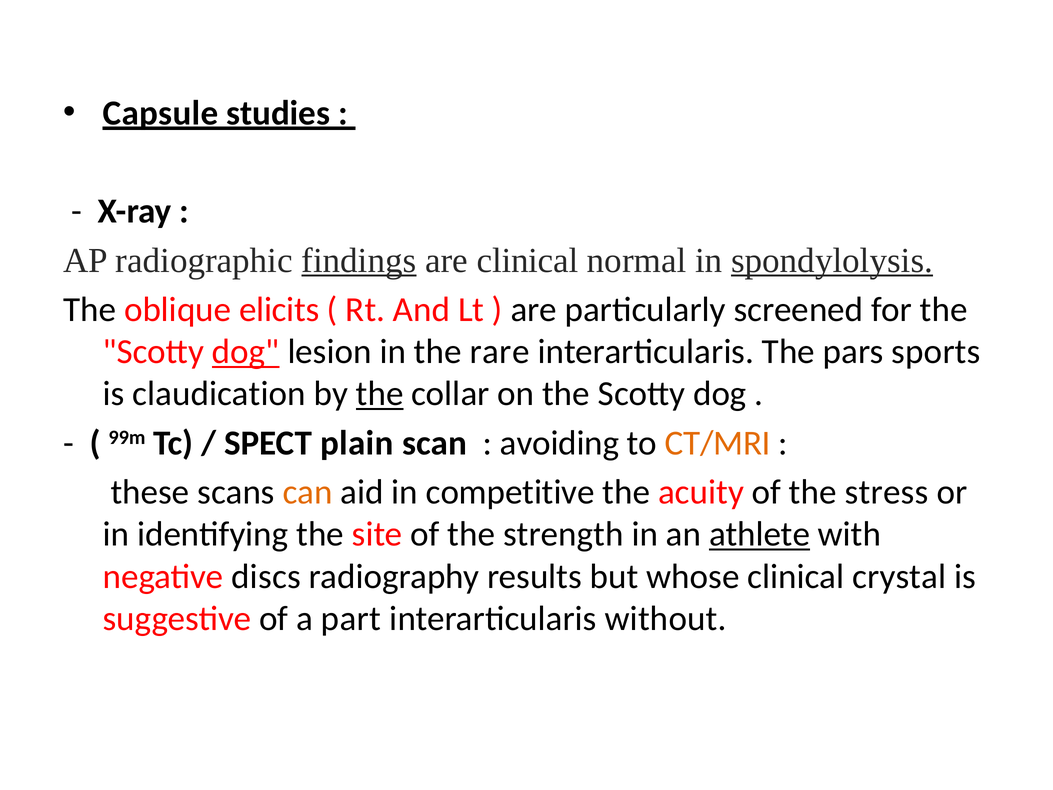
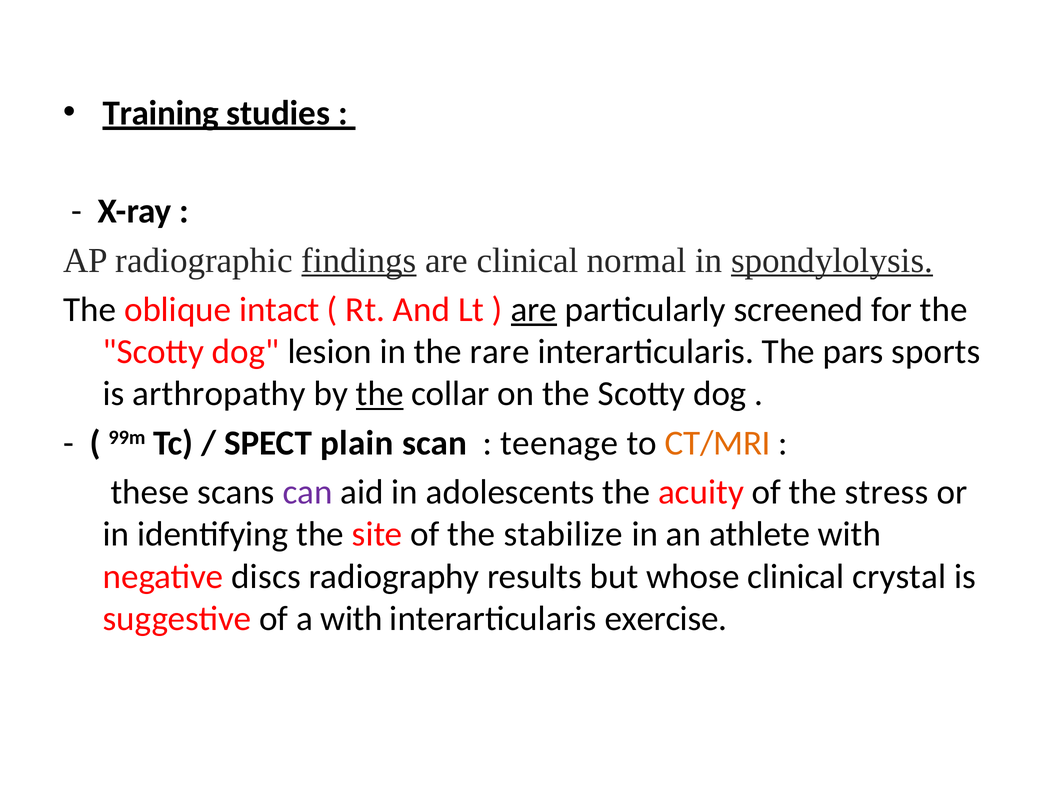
Capsule: Capsule -> Training
elicits: elicits -> intact
are at (534, 310) underline: none -> present
dog at (246, 352) underline: present -> none
claudication: claudication -> arthropathy
avoiding: avoiding -> teenage
can colour: orange -> purple
competitive: competitive -> adolescents
strength: strength -> stabilize
athlete underline: present -> none
a part: part -> with
without: without -> exercise
